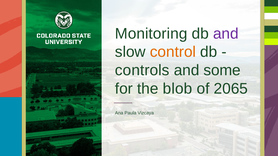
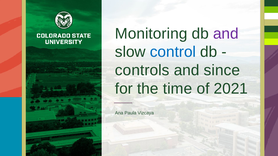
control colour: orange -> blue
some: some -> since
blob: blob -> time
2065: 2065 -> 2021
